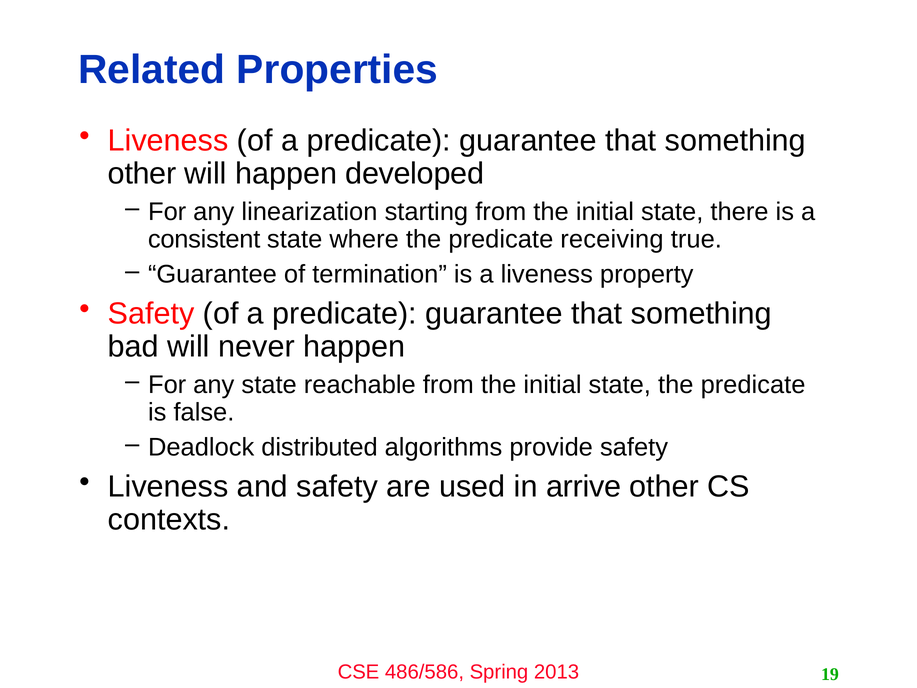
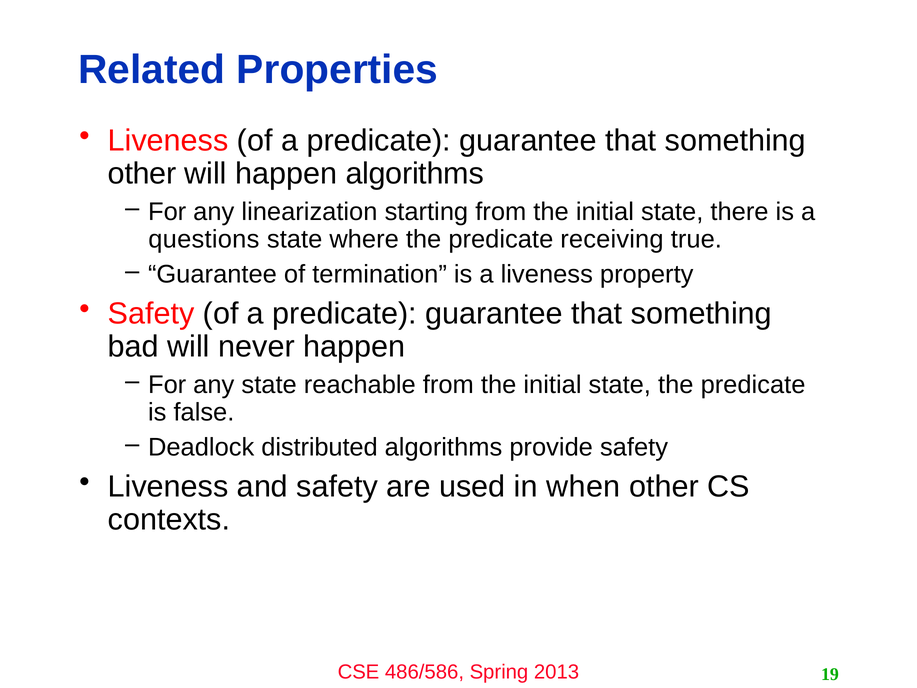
happen developed: developed -> algorithms
consistent: consistent -> questions
arrive: arrive -> when
